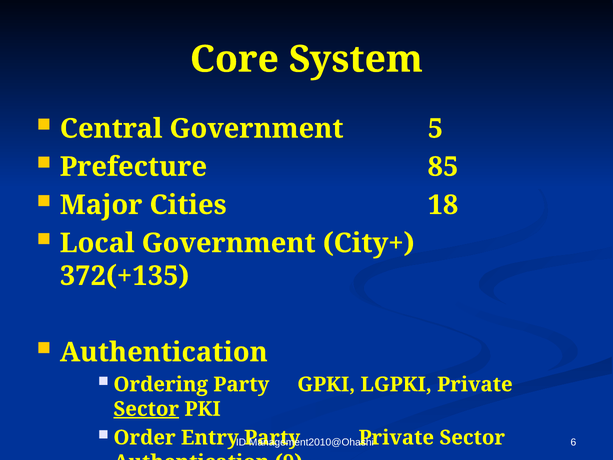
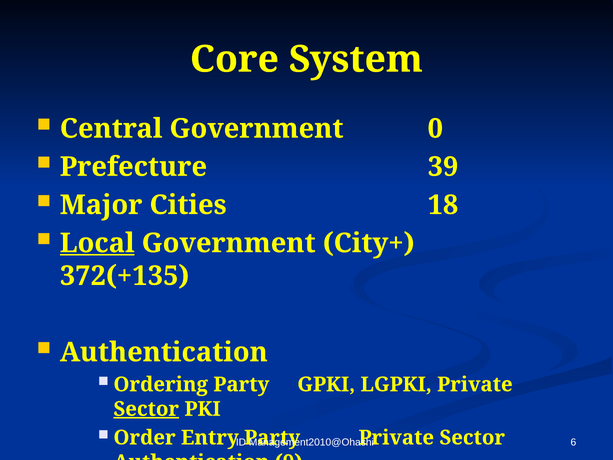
5: 5 -> 0
85: 85 -> 39
Local underline: none -> present
